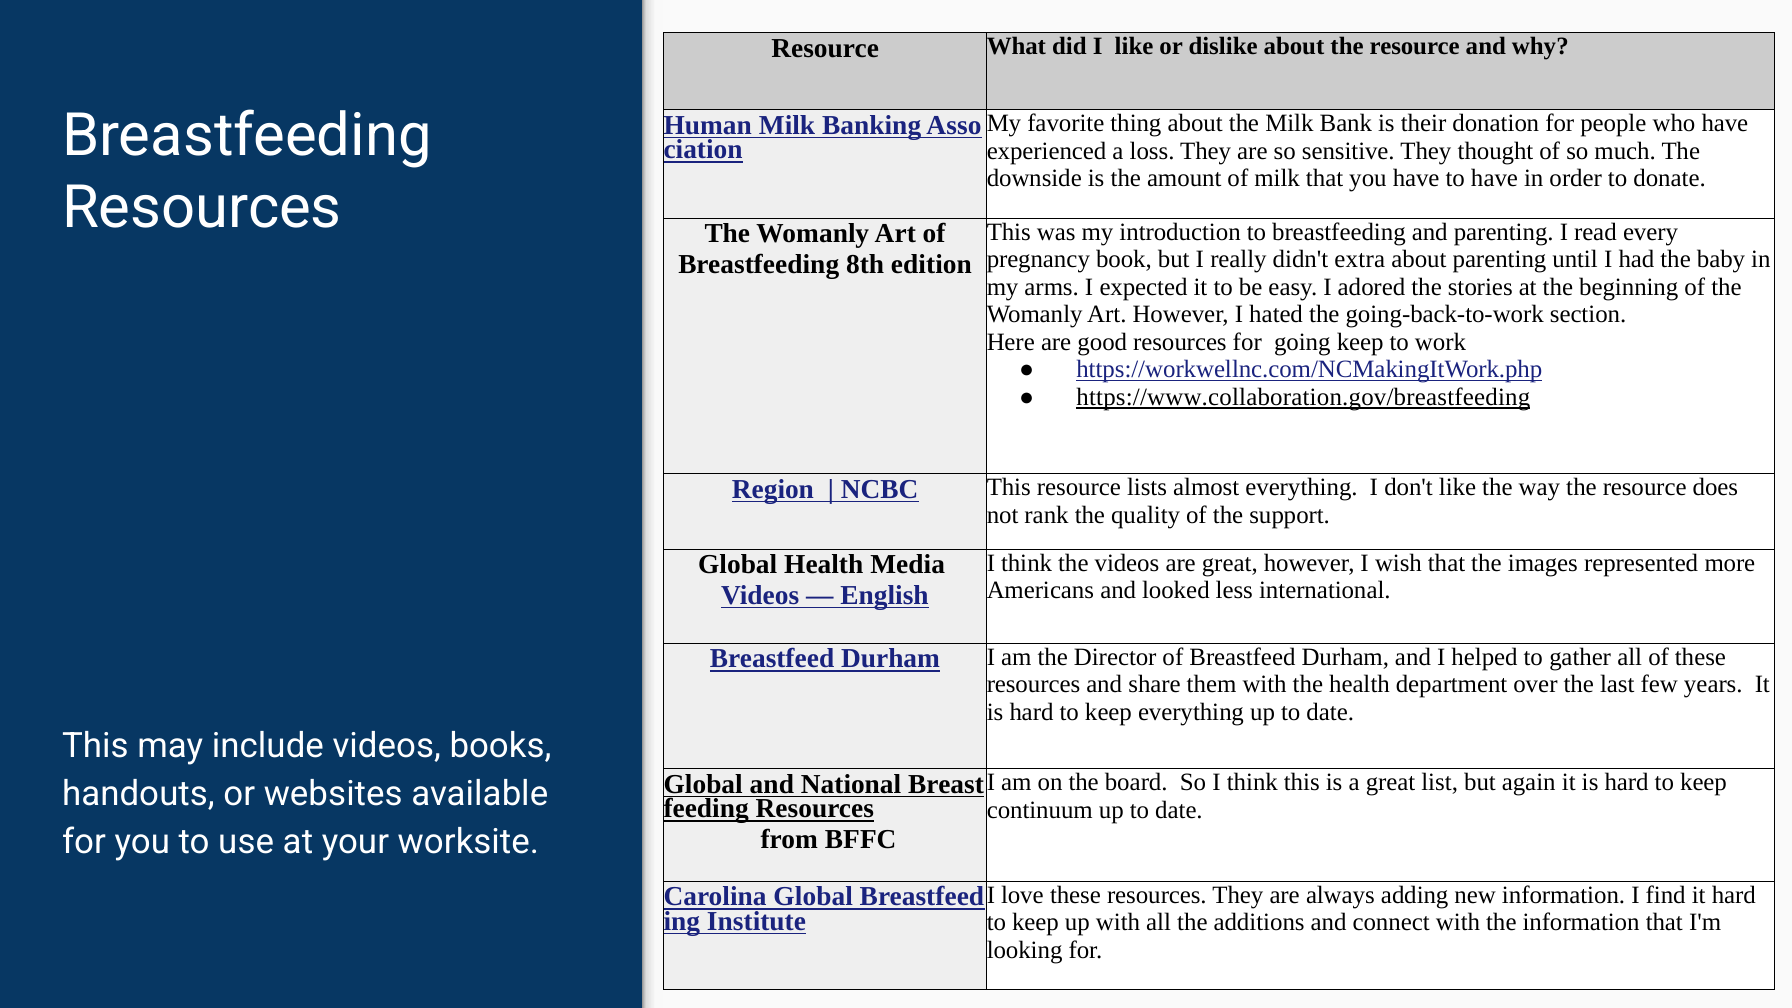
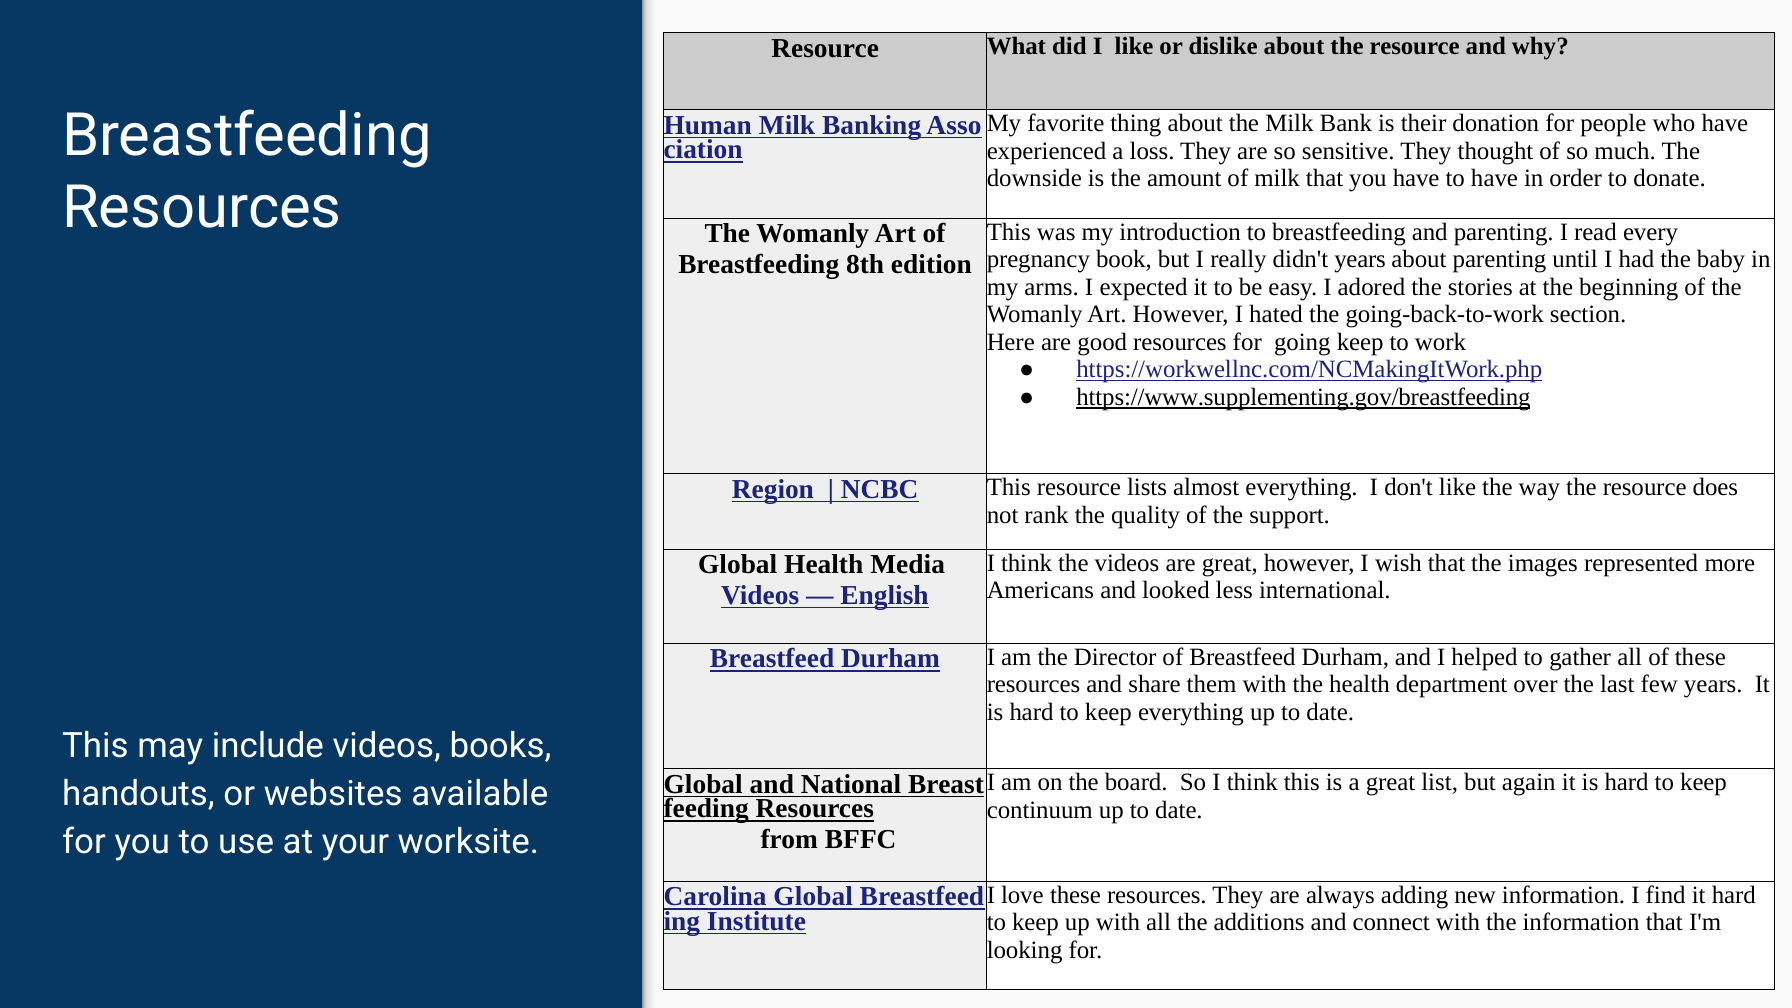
didn't extra: extra -> years
https://www.collaboration.gov/breastfeeding: https://www.collaboration.gov/breastfeeding -> https://www.supplementing.gov/breastfeeding
